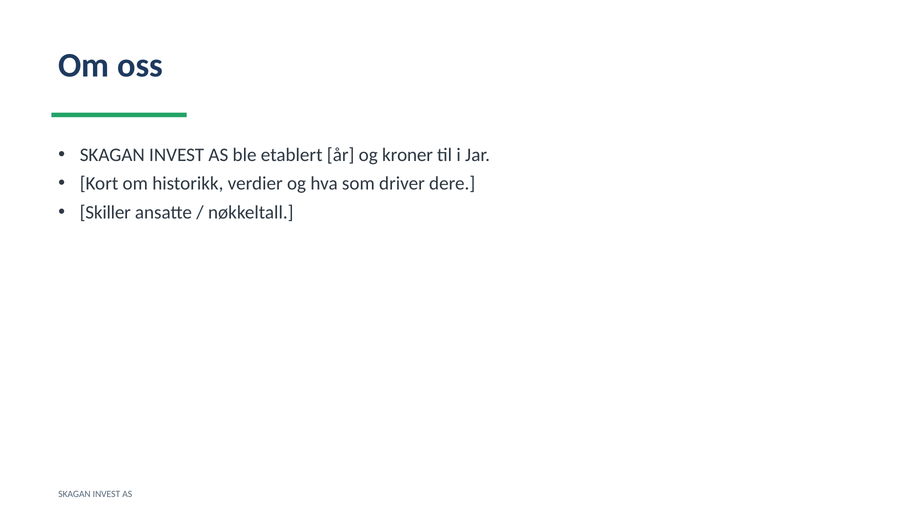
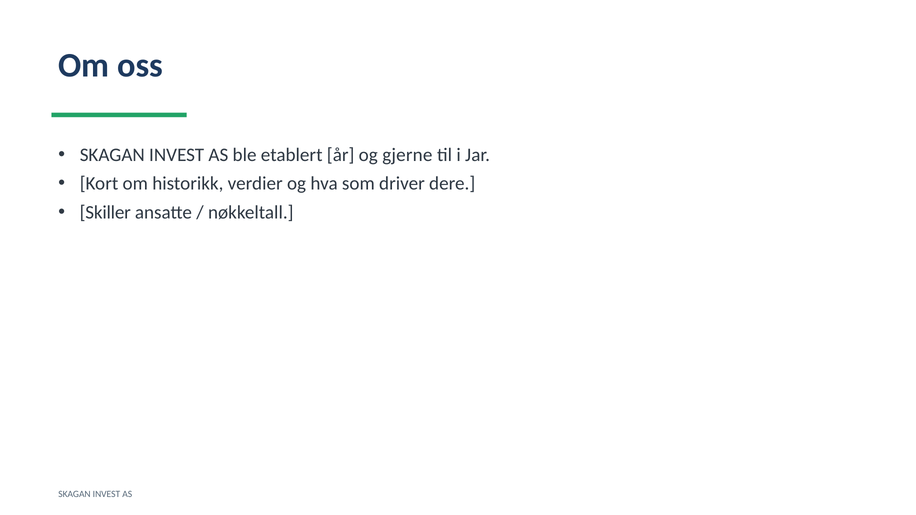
kroner: kroner -> gjerne
